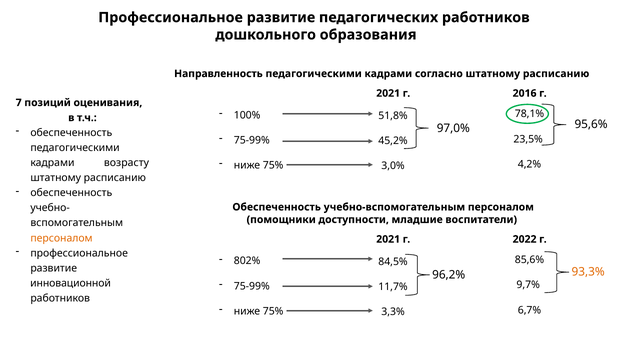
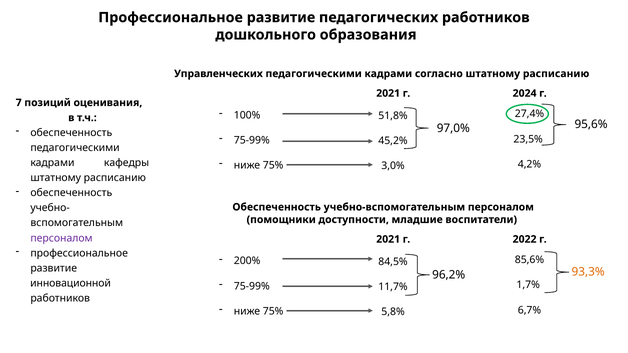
Направленность: Направленность -> Управленческих
2016: 2016 -> 2024
78,1%: 78,1% -> 27,4%
возрасту: возрасту -> кафедры
персоналом at (62, 238) colour: orange -> purple
802%: 802% -> 200%
9,7%: 9,7% -> 1,7%
3,3%: 3,3% -> 5,8%
